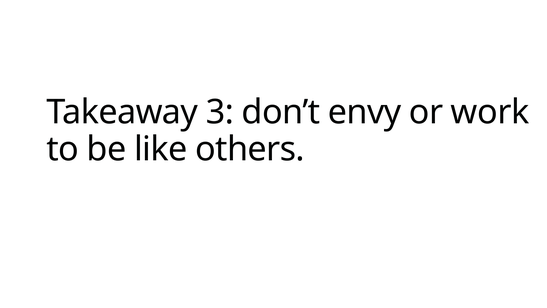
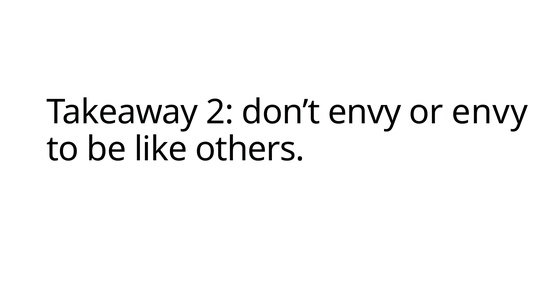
3: 3 -> 2
or work: work -> envy
